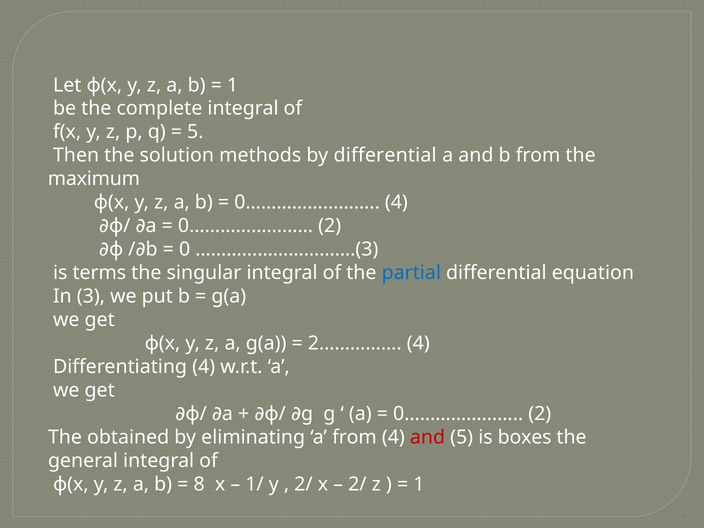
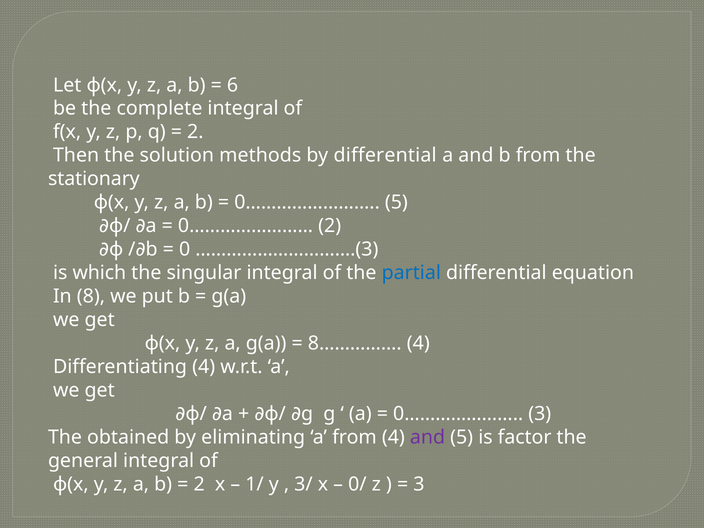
1 at (233, 85): 1 -> 6
5 at (195, 132): 5 -> 2
maximum: maximum -> stationary
0…………………… 4: 4 -> 5
terms: terms -> which
3: 3 -> 8
2……………: 2…………… -> 8……………
0………………… 2: 2 -> 3
and at (428, 437) colour: red -> purple
boxes: boxes -> factor
8 at (199, 484): 8 -> 2
2/ at (303, 484): 2/ -> 3/
2/ at (357, 484): 2/ -> 0/
1 at (419, 484): 1 -> 3
